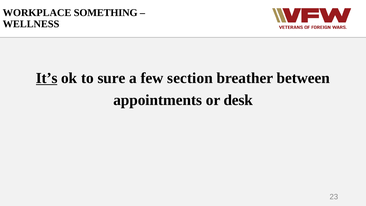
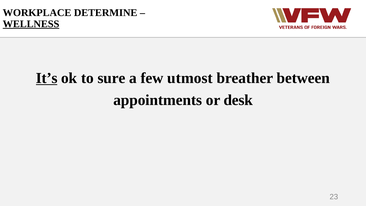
SOMETHING: SOMETHING -> DETERMINE
WELLNESS underline: none -> present
section: section -> utmost
